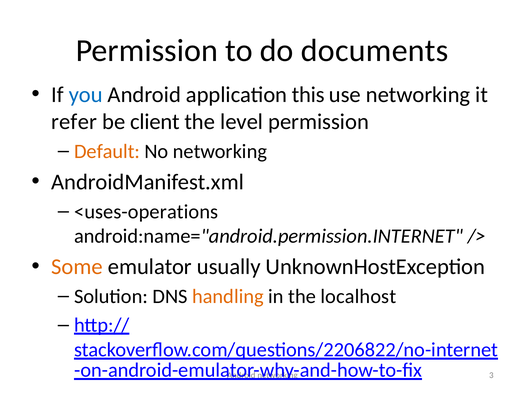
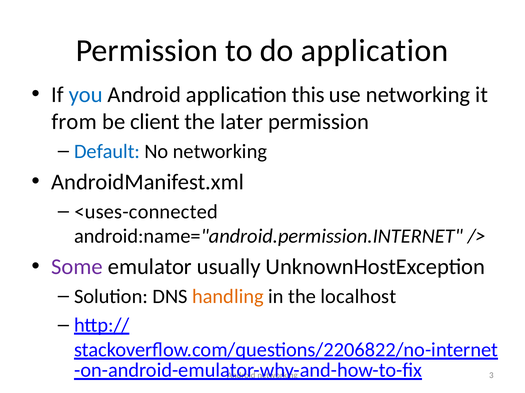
do documents: documents -> application
refer: refer -> from
level: level -> later
Default colour: orange -> blue
<uses-operations: <uses-operations -> <uses-connected
Some colour: orange -> purple
